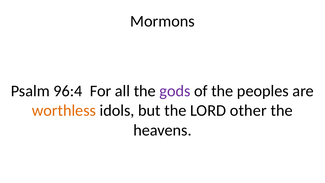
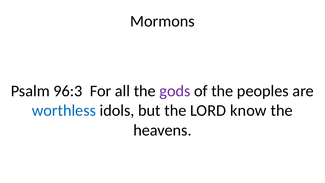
96:4: 96:4 -> 96:3
worthless colour: orange -> blue
other: other -> know
